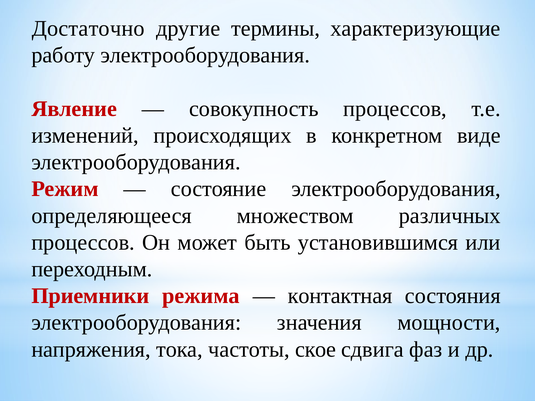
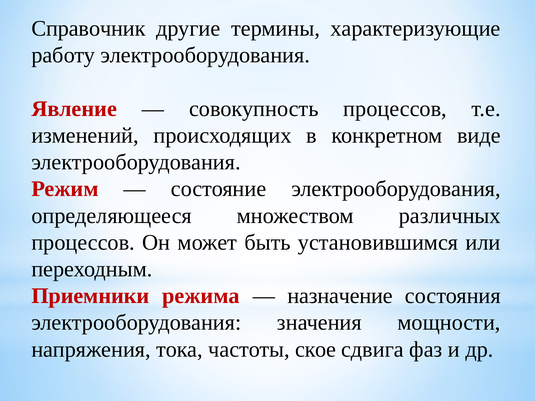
Достаточно: Достаточно -> Справочник
контактная: контактная -> назначение
